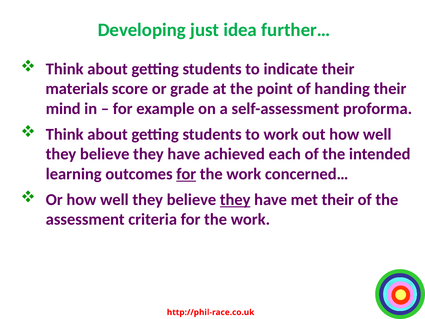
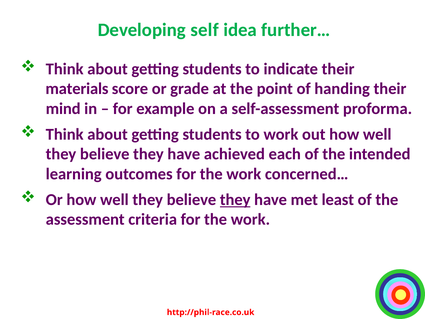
just: just -> self
for at (186, 174) underline: present -> none
met their: their -> least
